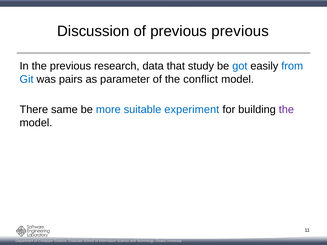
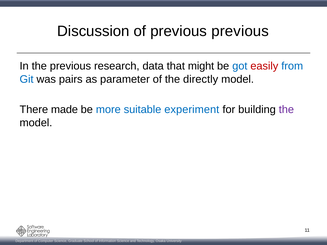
study: study -> might
easily colour: black -> red
conflict: conflict -> directly
same: same -> made
